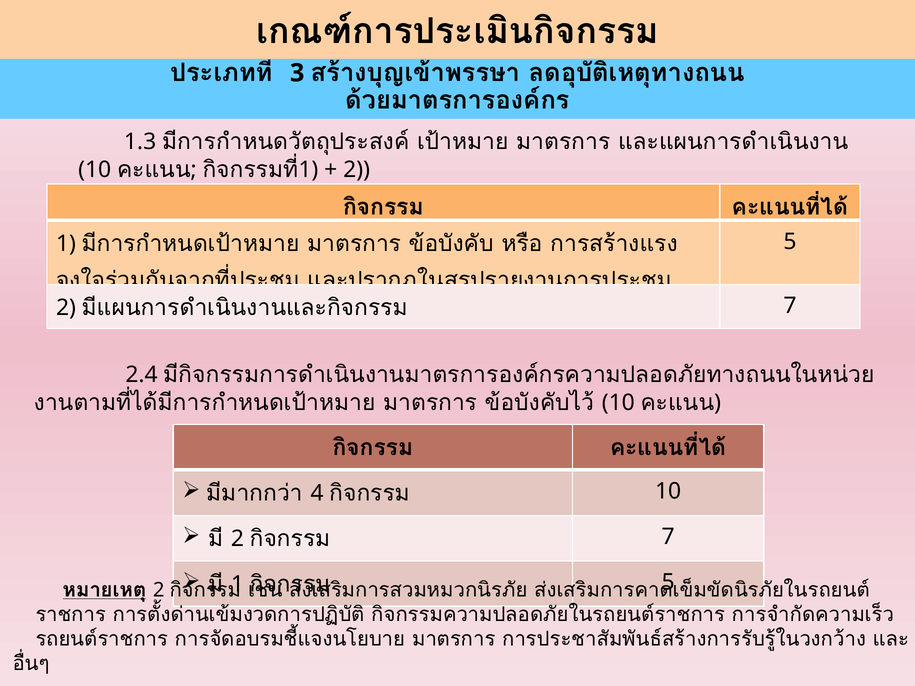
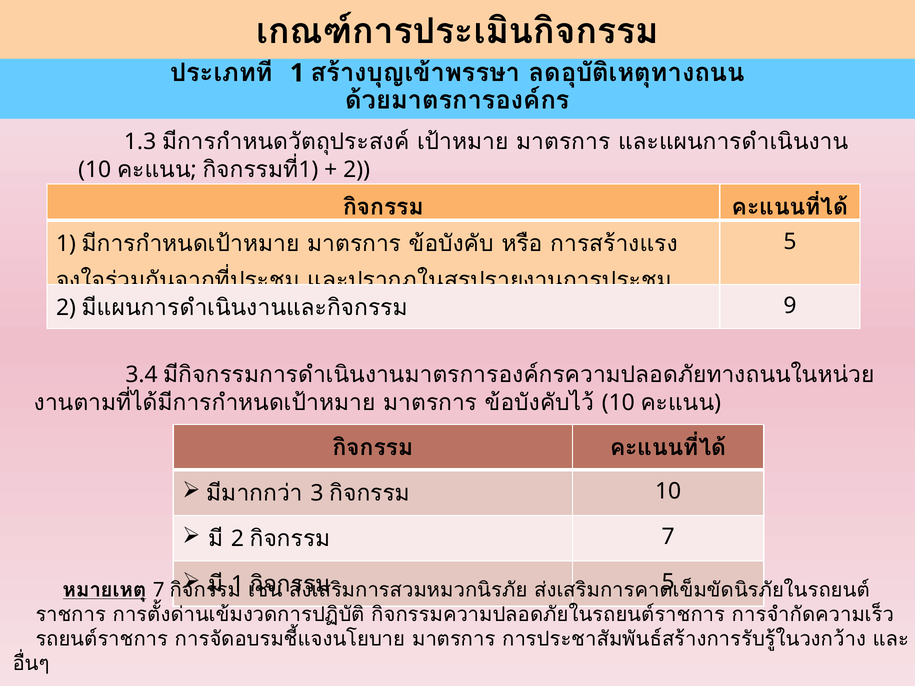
3 at (297, 73): 3 -> 1
7 at (790, 306): 7 -> 9
2.4: 2.4 -> 3.4
4: 4 -> 3
2 at (159, 590): 2 -> 7
